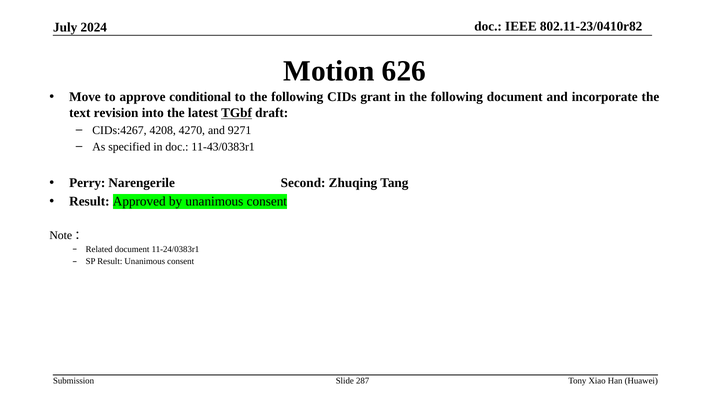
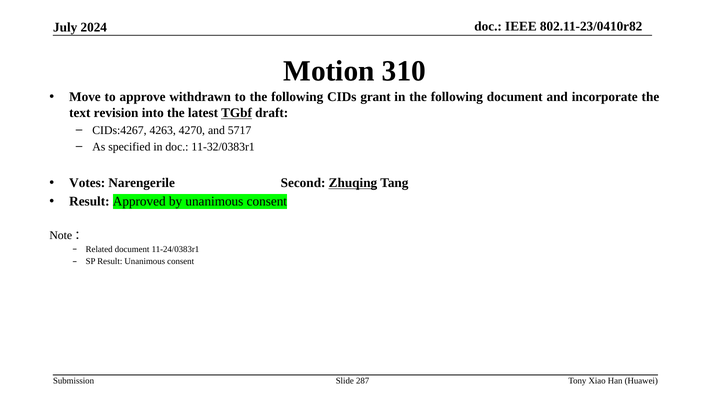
626: 626 -> 310
conditional: conditional -> withdrawn
4208: 4208 -> 4263
9271: 9271 -> 5717
11-43/0383r1: 11-43/0383r1 -> 11-32/0383r1
Perry: Perry -> Votes
Zhuqing underline: none -> present
